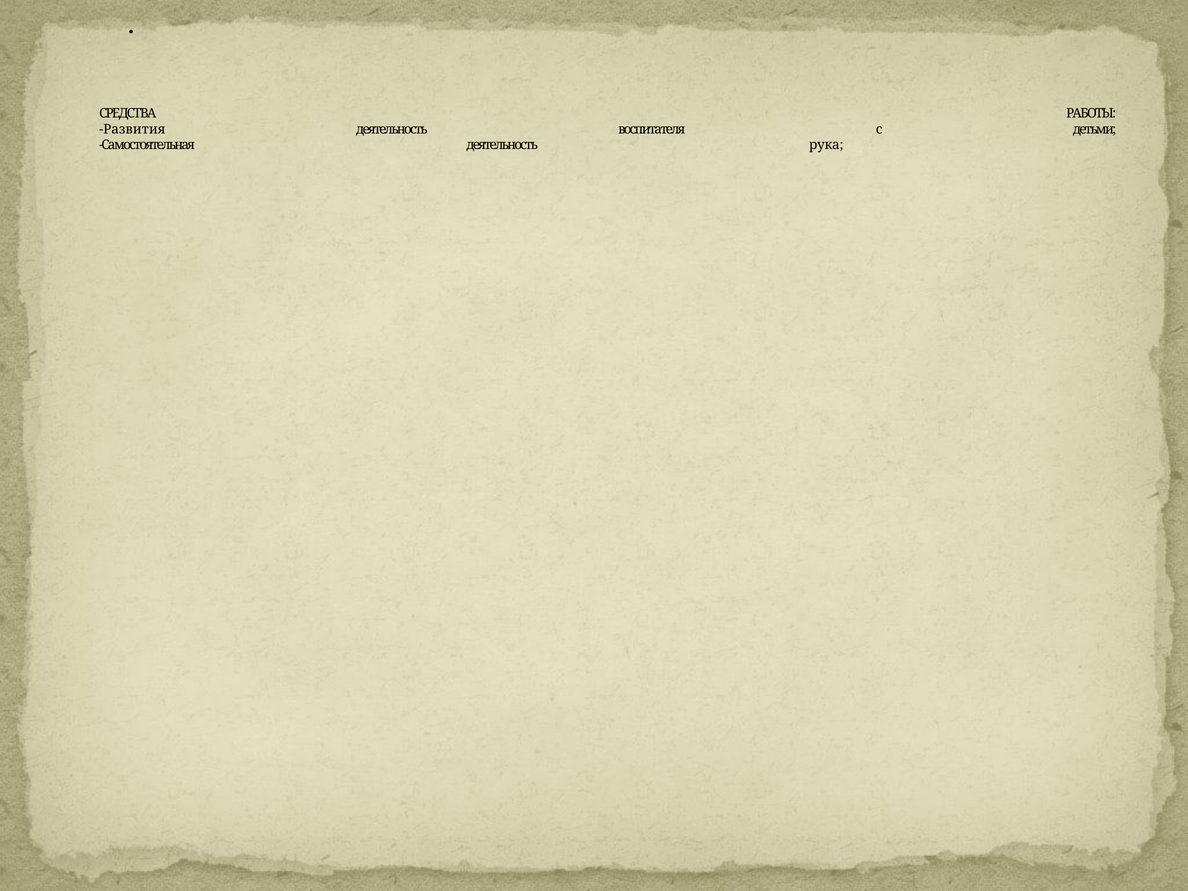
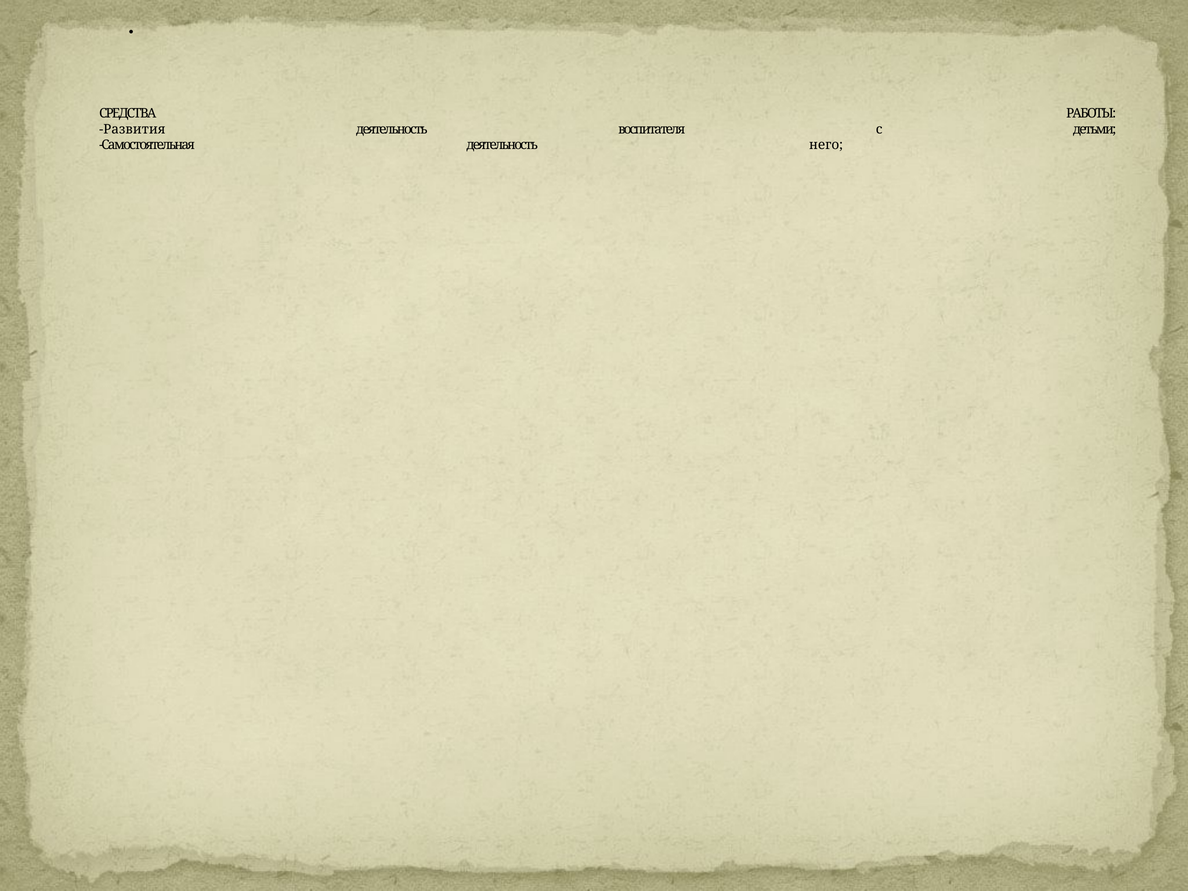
рука: рука -> него
